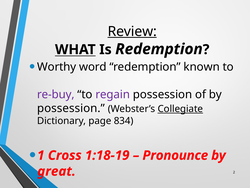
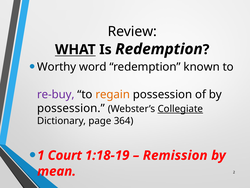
Review underline: present -> none
regain colour: purple -> orange
834: 834 -> 364
Cross: Cross -> Court
Pronounce: Pronounce -> Remission
great: great -> mean
